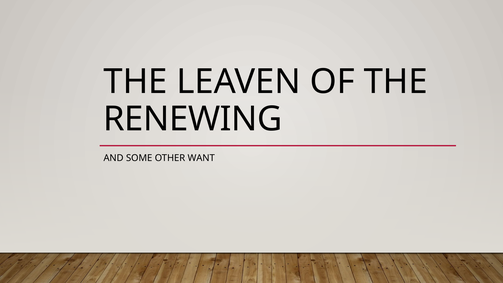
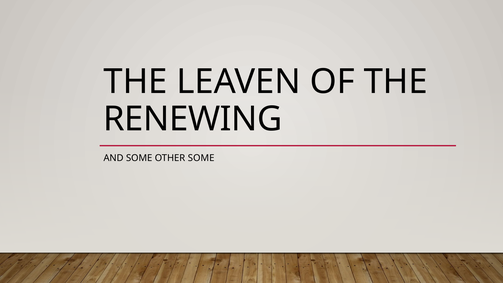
OTHER WANT: WANT -> SOME
